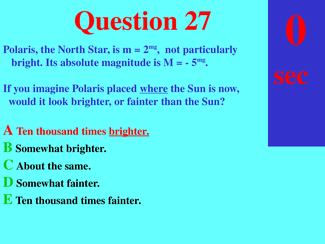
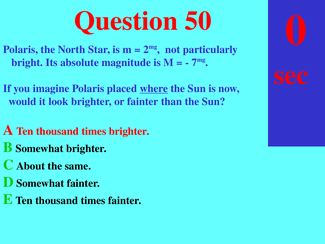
Question 27: 27 -> 50
5 at (194, 62): 5 -> 7
brighter at (129, 131) underline: present -> none
